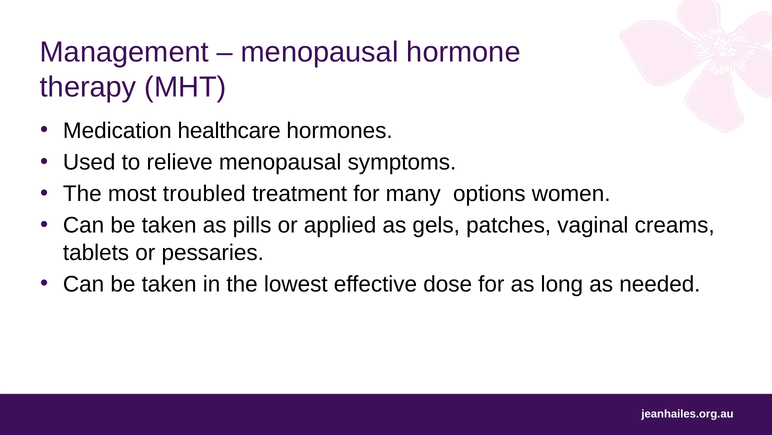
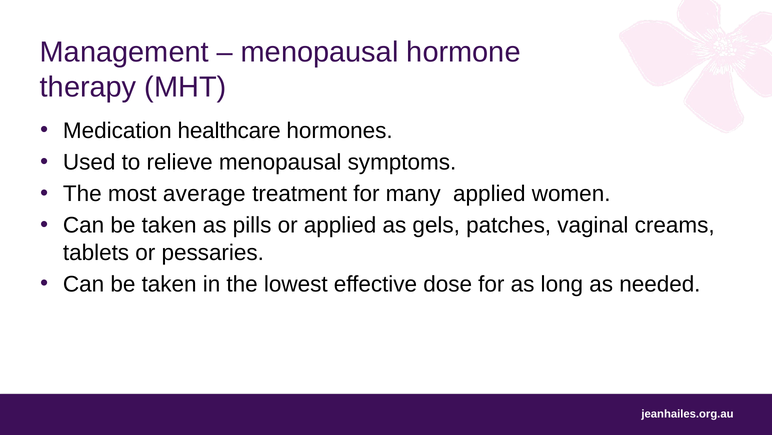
troubled: troubled -> average
many options: options -> applied
